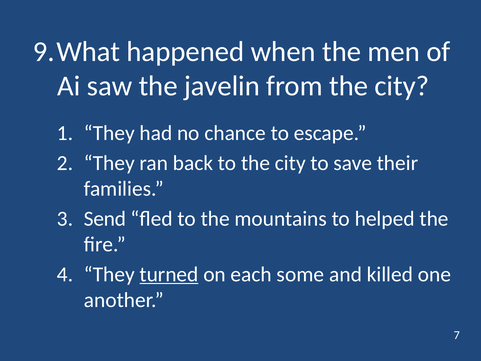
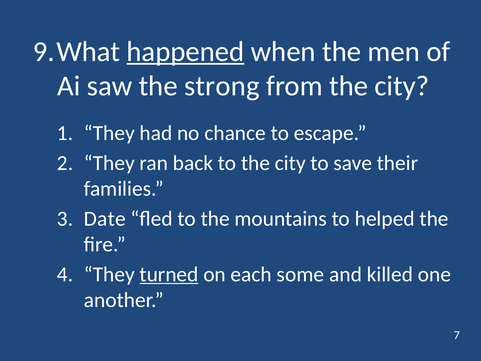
happened underline: none -> present
javelin: javelin -> strong
Send: Send -> Date
